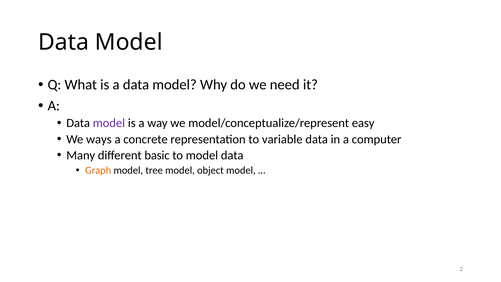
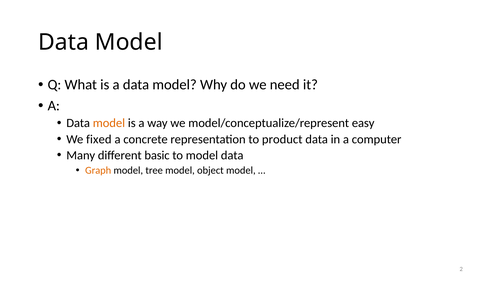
model at (109, 123) colour: purple -> orange
ways: ways -> fixed
variable: variable -> product
